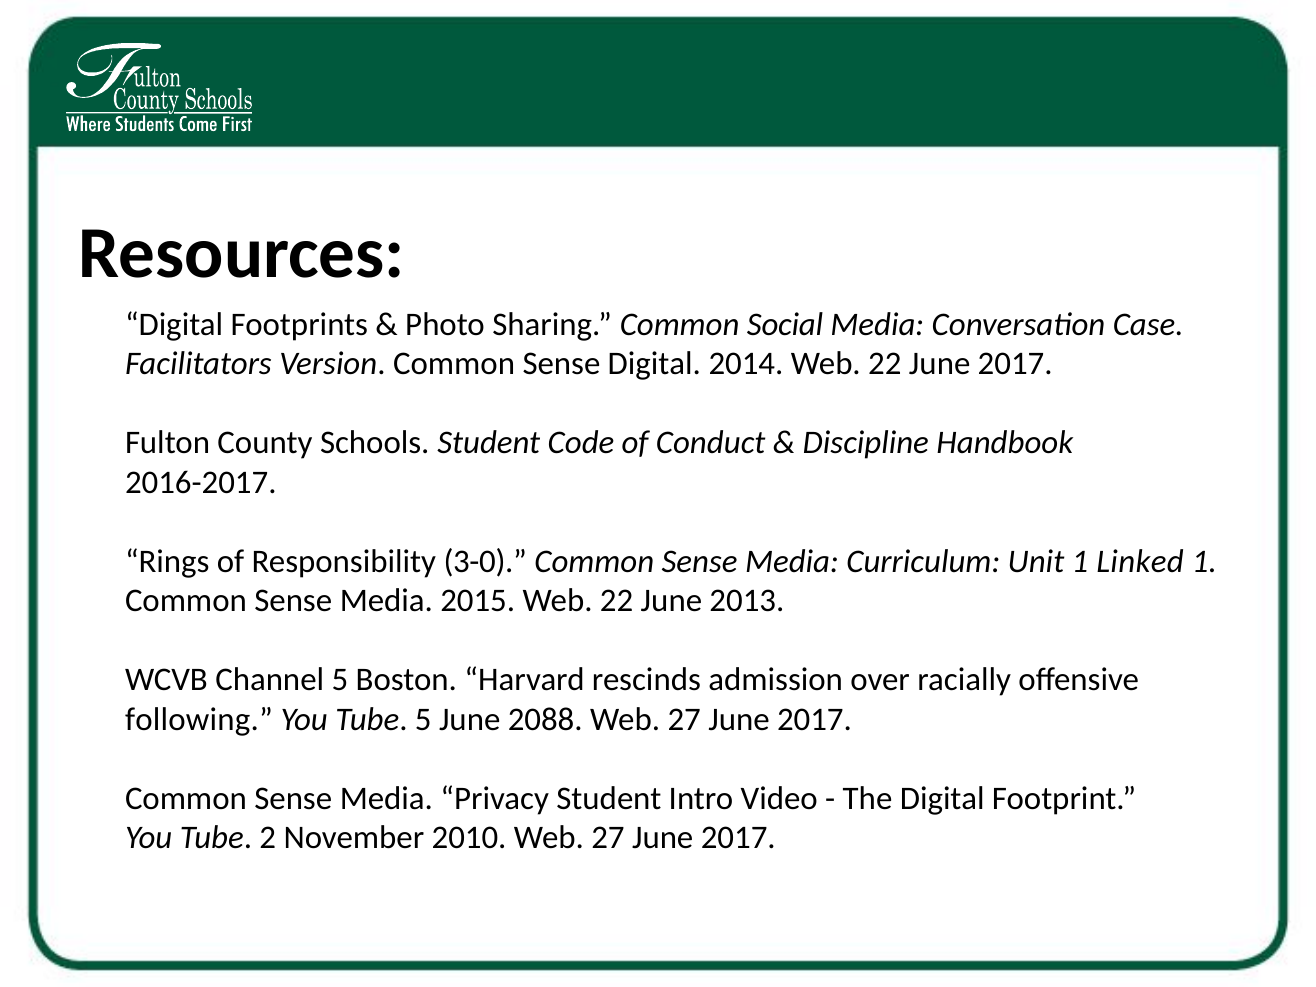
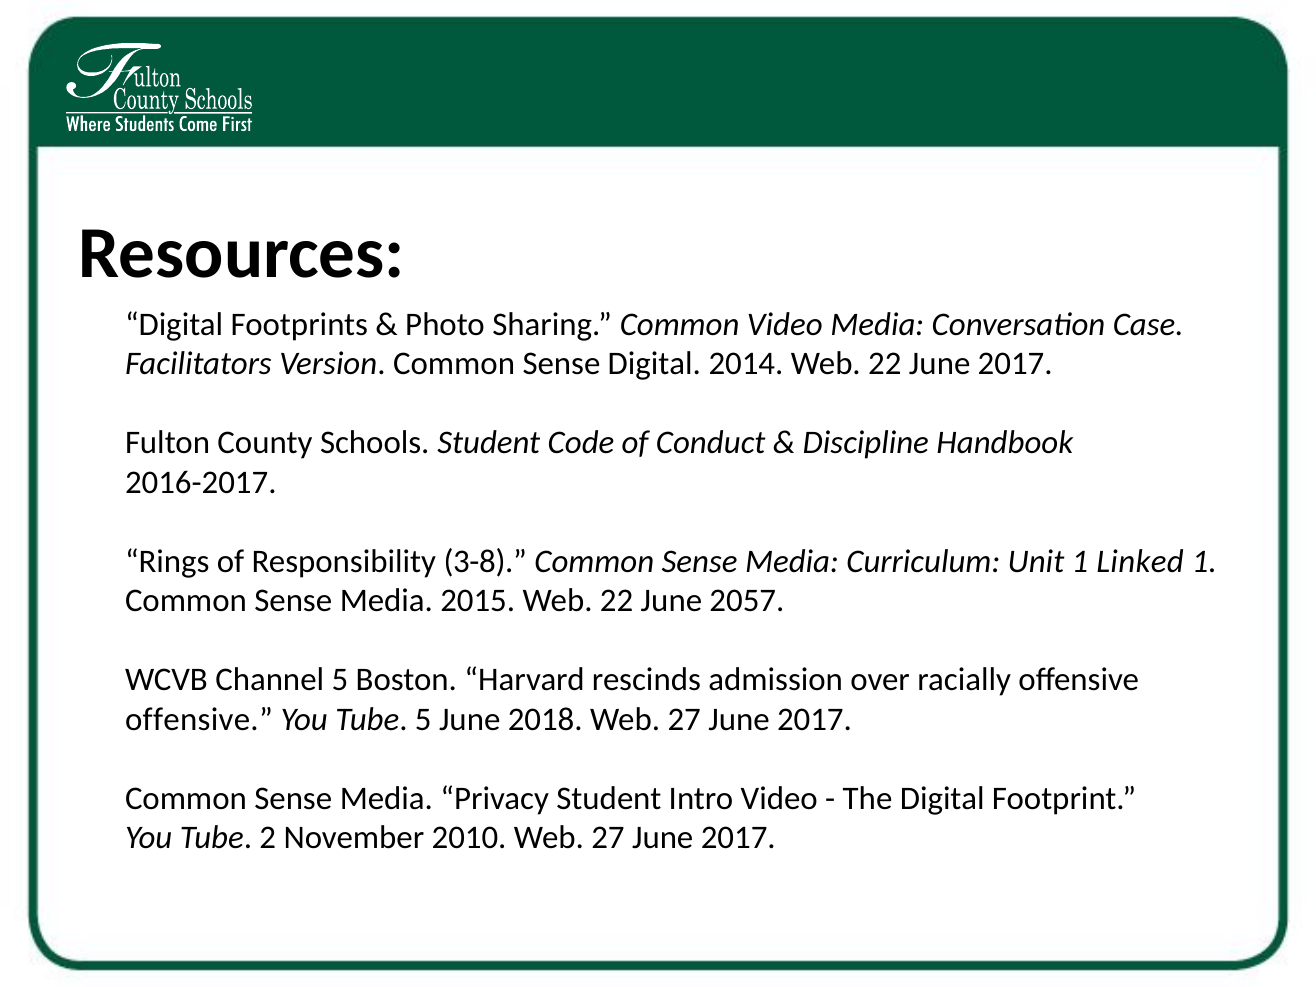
Common Social: Social -> Video
3-0: 3-0 -> 3-8
2013: 2013 -> 2057
following at (199, 719): following -> offensive
2088: 2088 -> 2018
